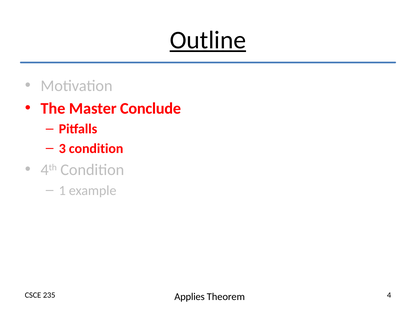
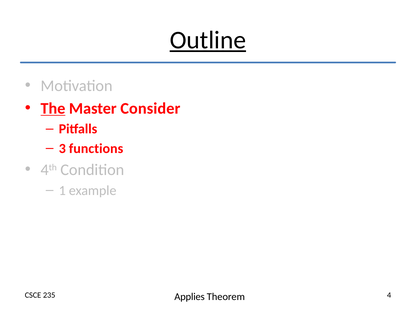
The underline: none -> present
Conclude: Conclude -> Consider
3 condition: condition -> functions
